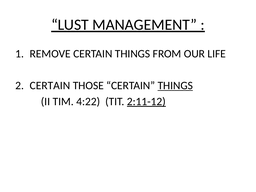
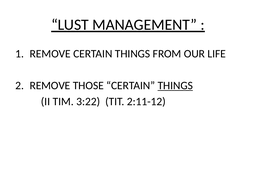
CERTAIN at (50, 86): CERTAIN -> REMOVE
4:22: 4:22 -> 3:22
2:11-12 underline: present -> none
